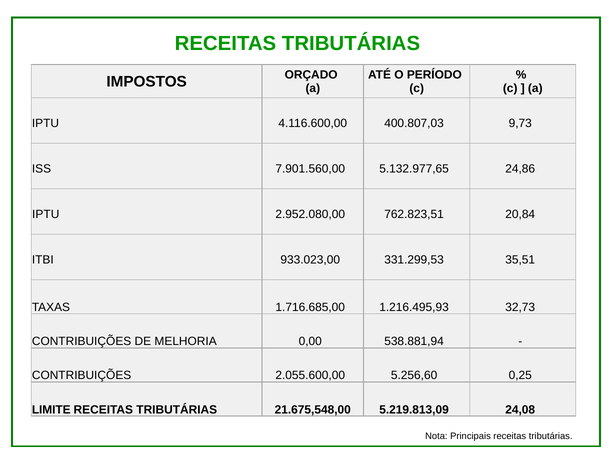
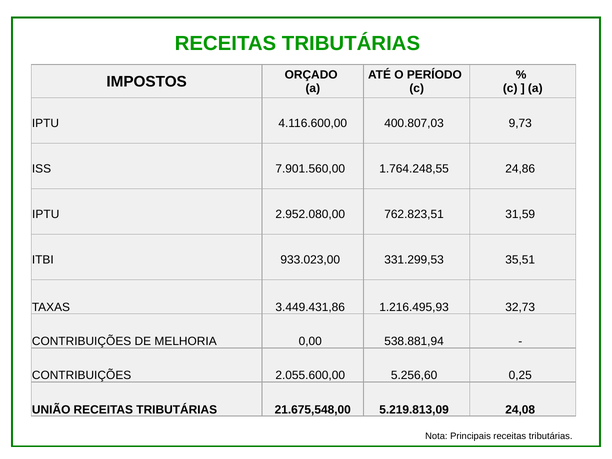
5.132.977,65: 5.132.977,65 -> 1.764.248,55
20,84: 20,84 -> 31,59
1.716.685,00: 1.716.685,00 -> 3.449.431,86
LIMITE: LIMITE -> UNIÃO
